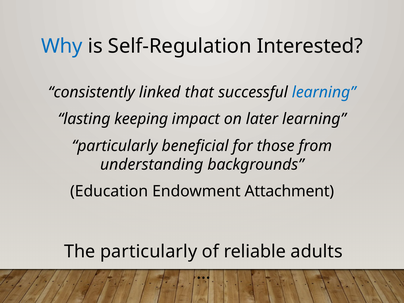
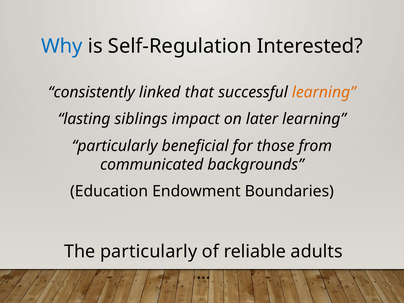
learning at (324, 92) colour: blue -> orange
keeping: keeping -> siblings
understanding: understanding -> communicated
Attachment: Attachment -> Boundaries
